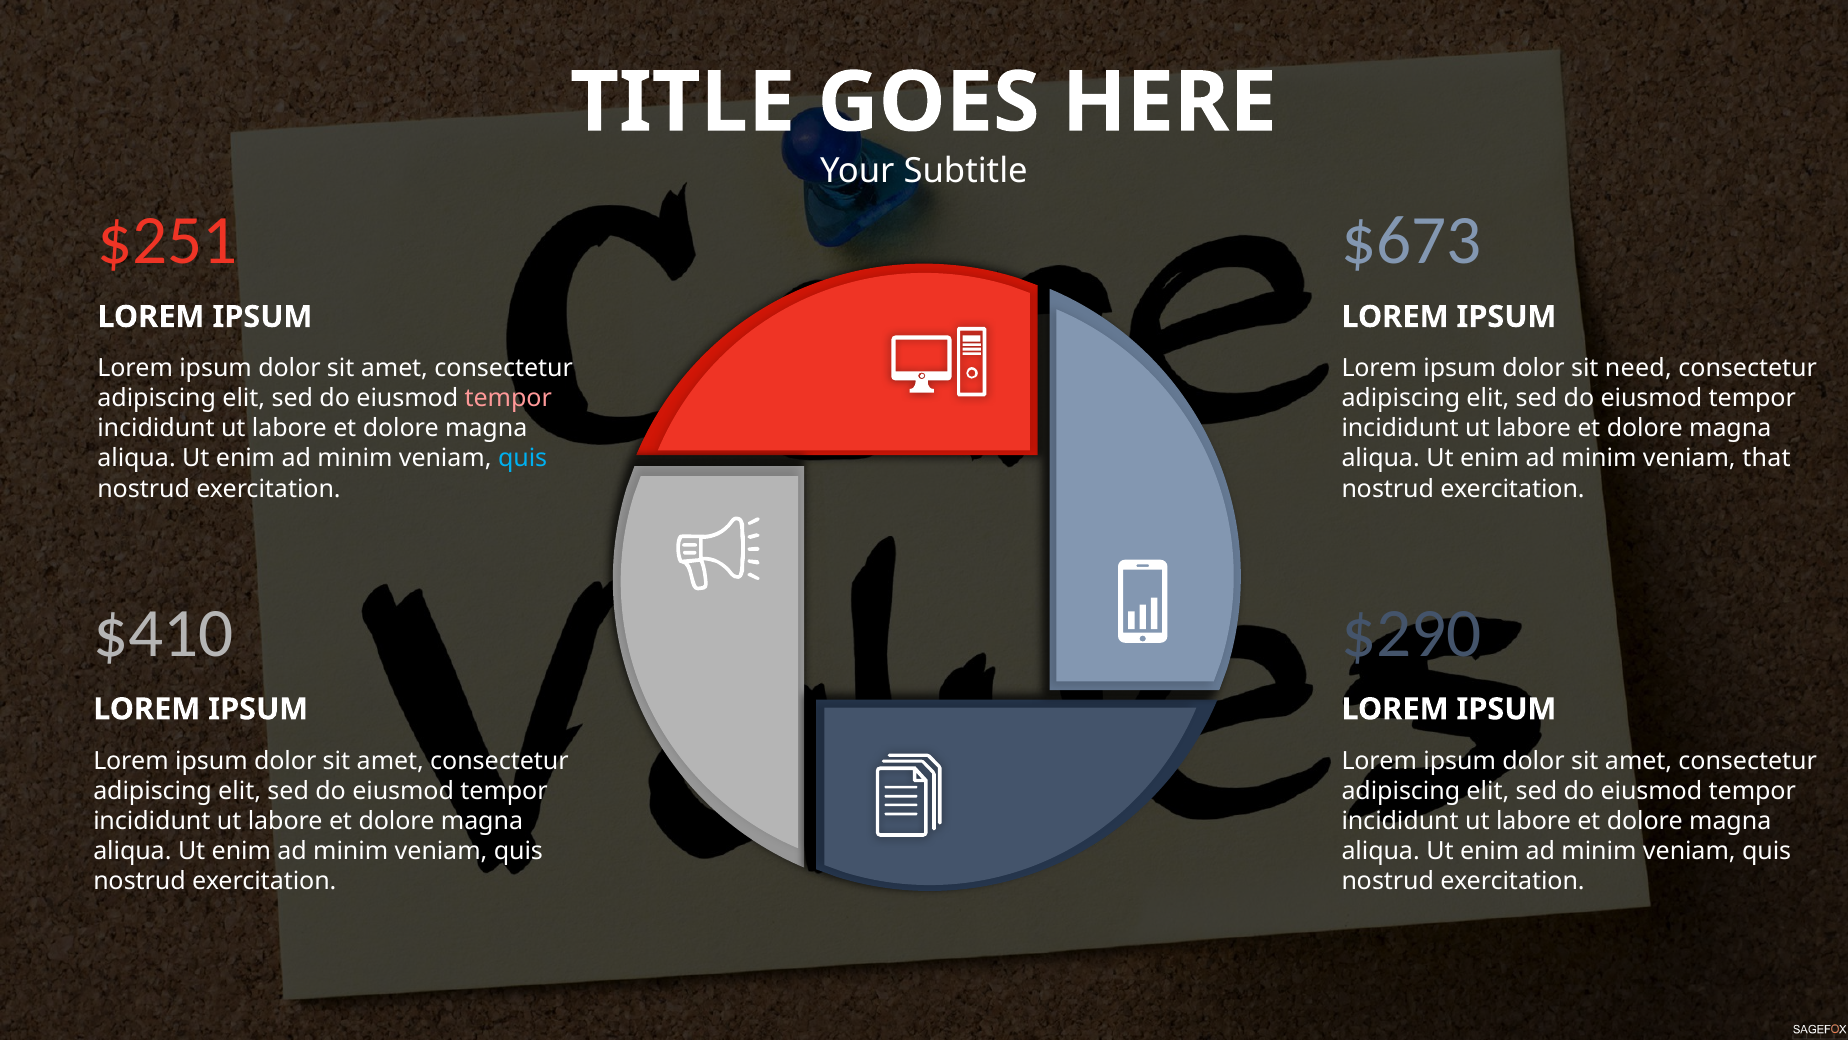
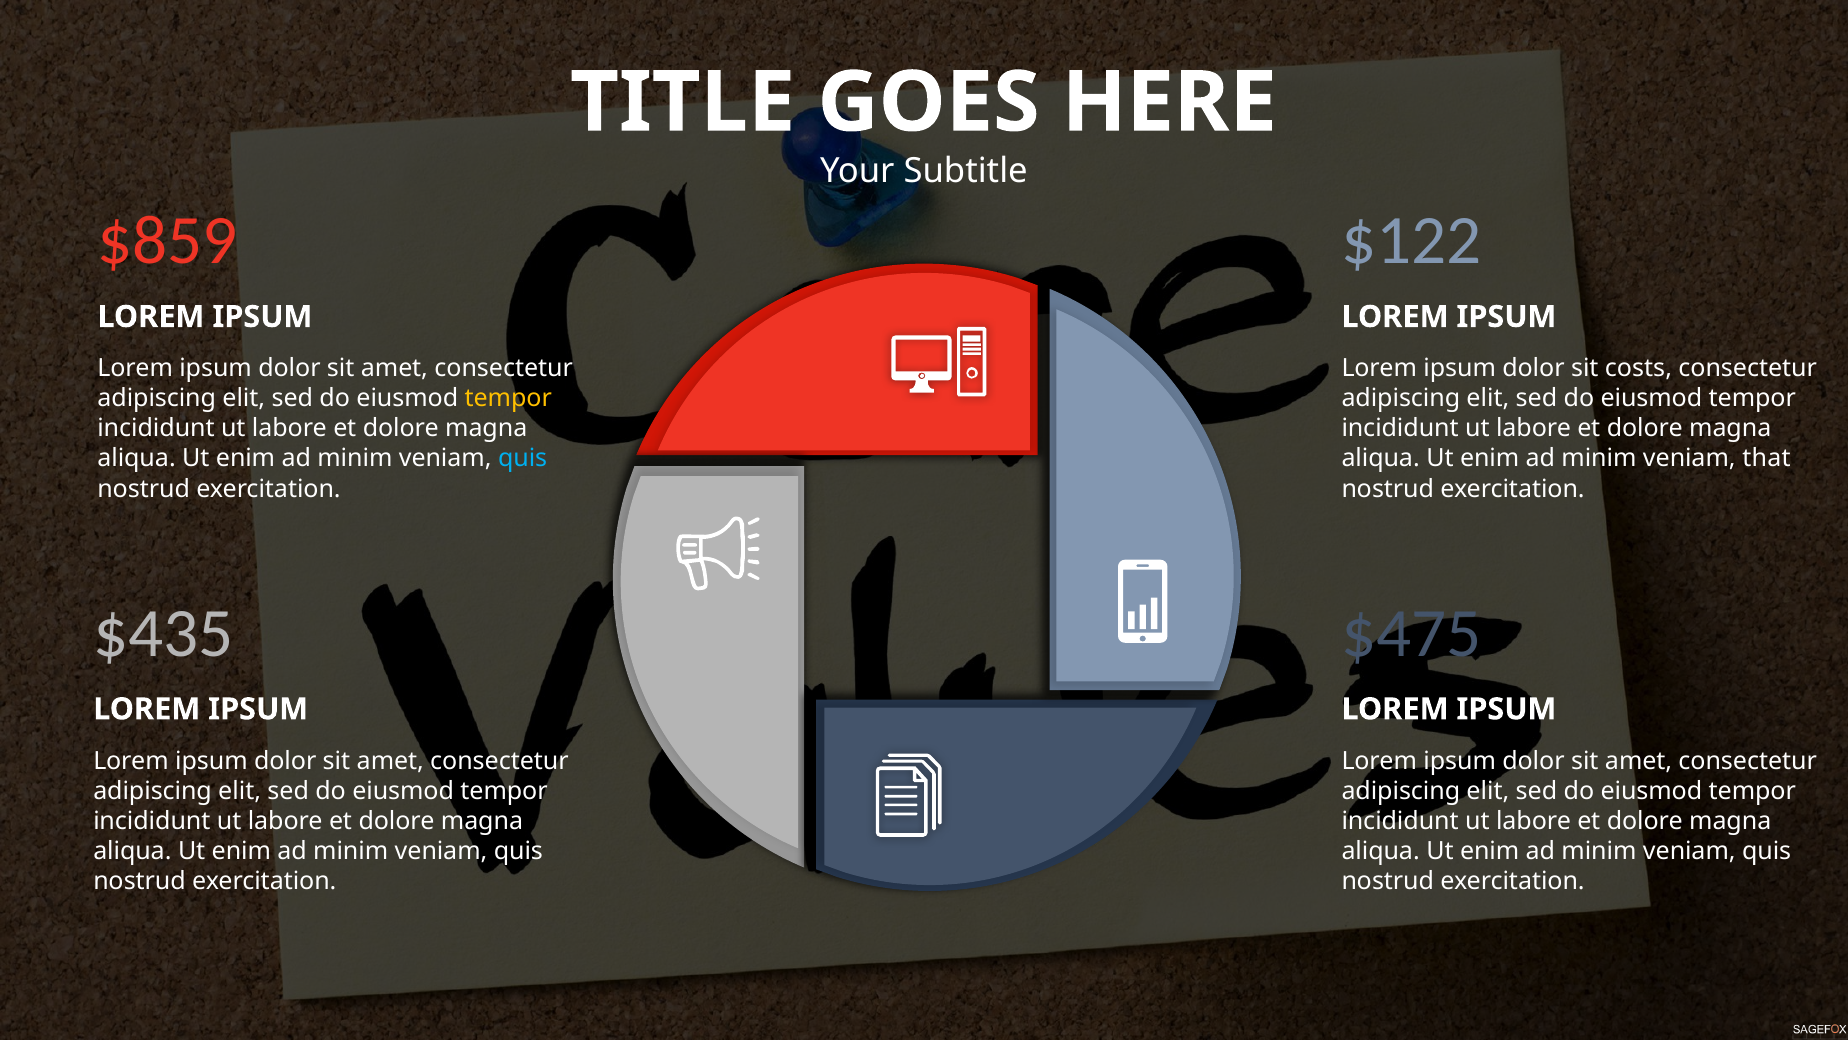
$251: $251 -> $859
$673: $673 -> $122
need: need -> costs
tempor at (508, 398) colour: pink -> yellow
$410: $410 -> $435
$290: $290 -> $475
